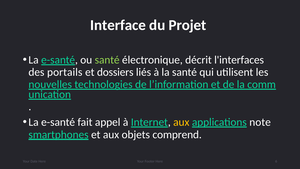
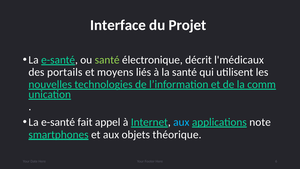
l'interfaces: l'interfaces -> l'médicaux
dossiers: dossiers -> moyens
aux at (181, 122) colour: yellow -> light blue
comprend: comprend -> théorique
